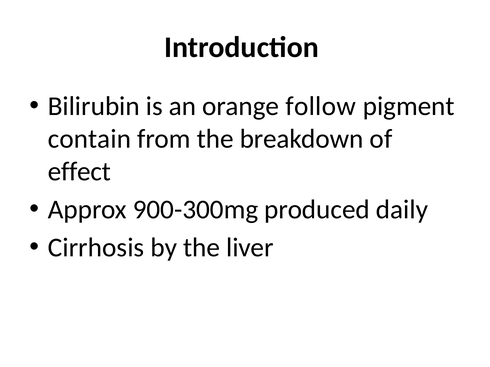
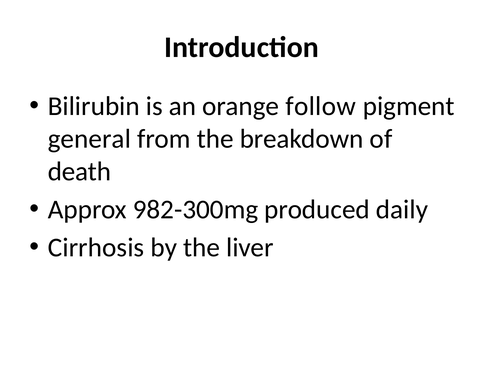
contain: contain -> general
effect: effect -> death
900-300mg: 900-300mg -> 982-300mg
